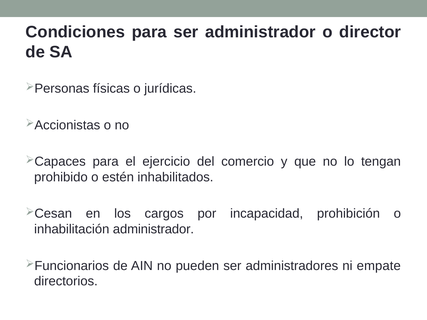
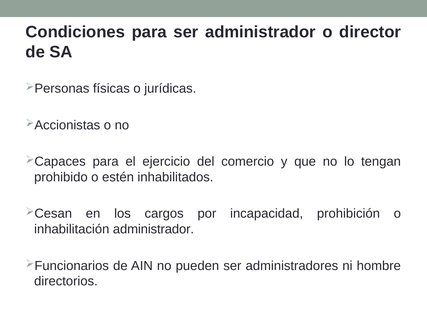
empate: empate -> hombre
